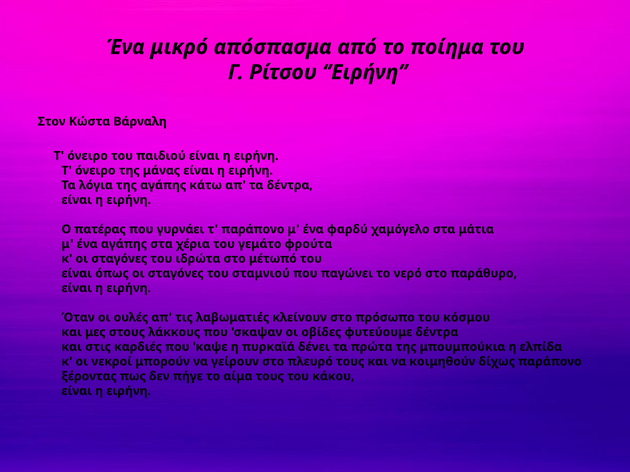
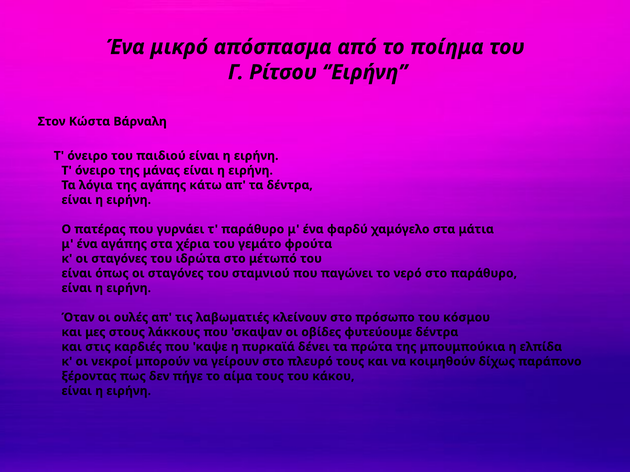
τ παράπονο: παράπονο -> παράθυρο
